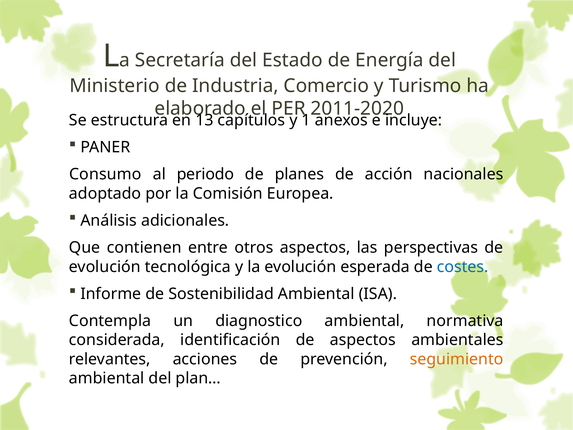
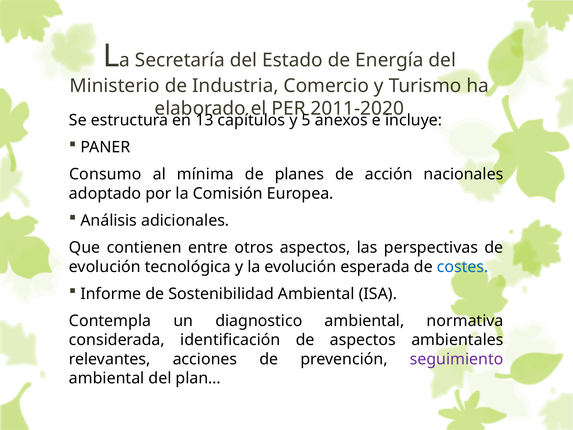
1: 1 -> 5
periodo: periodo -> mínima
seguimiento colour: orange -> purple
